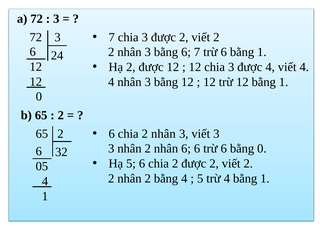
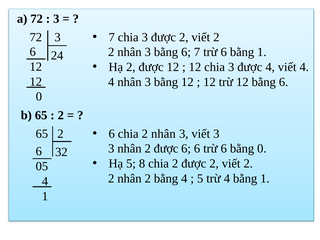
12 bằng 1: 1 -> 6
nhân 2 nhân: nhân -> được
5 6: 6 -> 8
